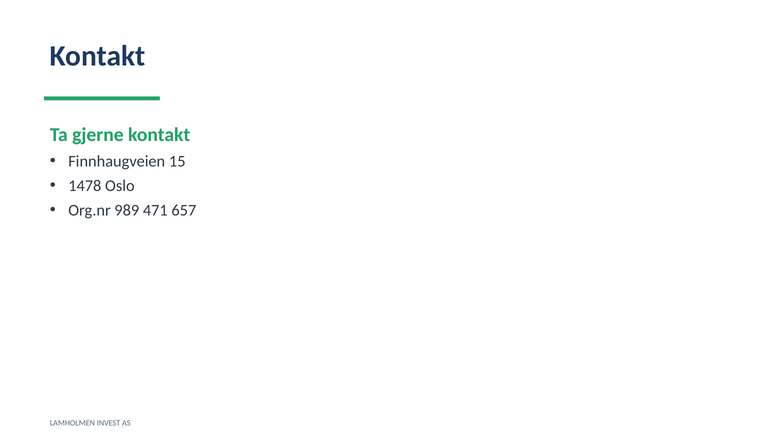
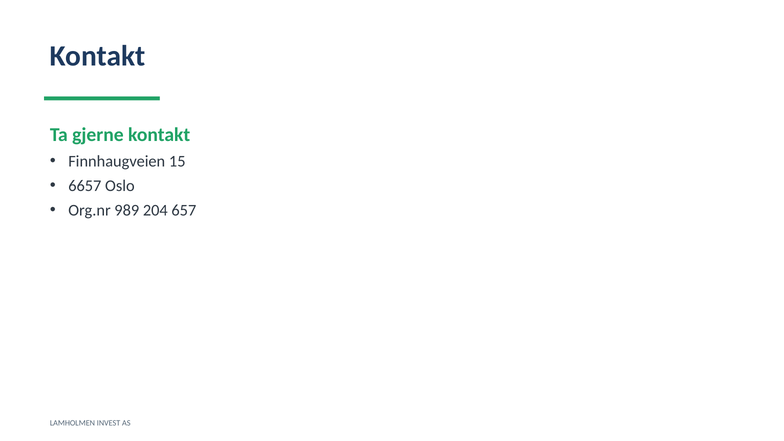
1478: 1478 -> 6657
471: 471 -> 204
